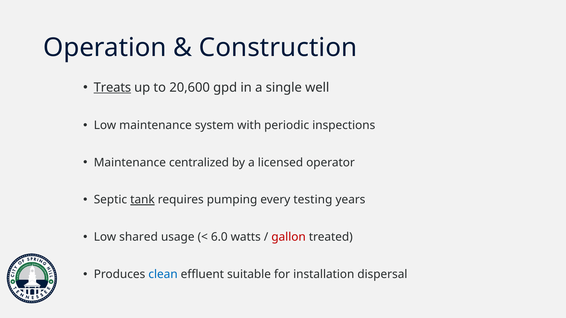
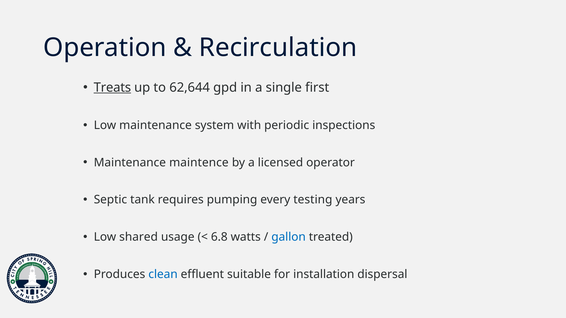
Construction: Construction -> Recirculation
20,600: 20,600 -> 62,644
well: well -> first
centralized: centralized -> maintence
tank underline: present -> none
6.0: 6.0 -> 6.8
gallon colour: red -> blue
